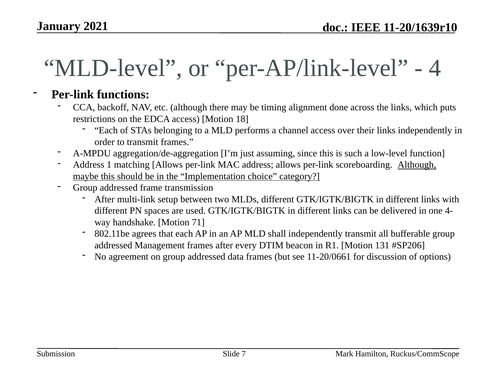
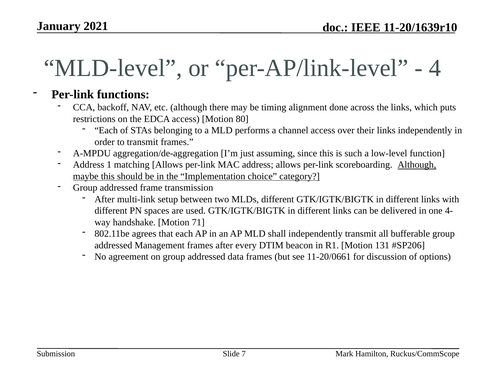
18: 18 -> 80
